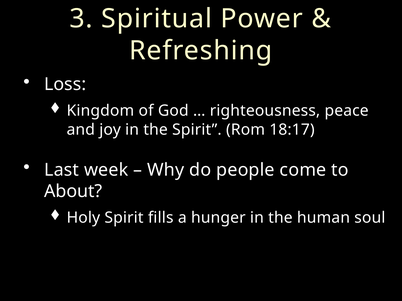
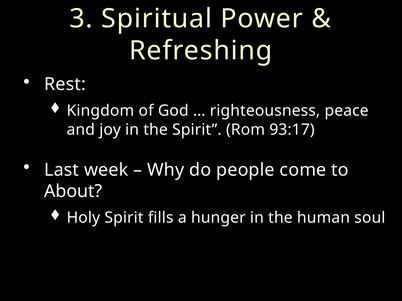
Loss: Loss -> Rest
18:17: 18:17 -> 93:17
